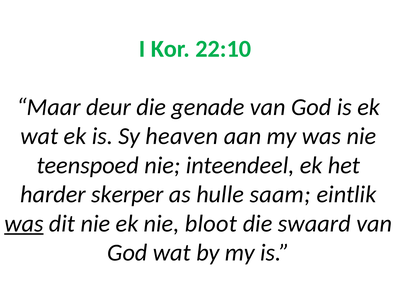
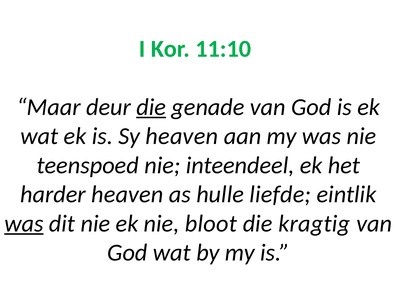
22:10: 22:10 -> 11:10
die at (151, 107) underline: none -> present
harder skerper: skerper -> heaven
saam: saam -> liefde
swaard: swaard -> kragtig
